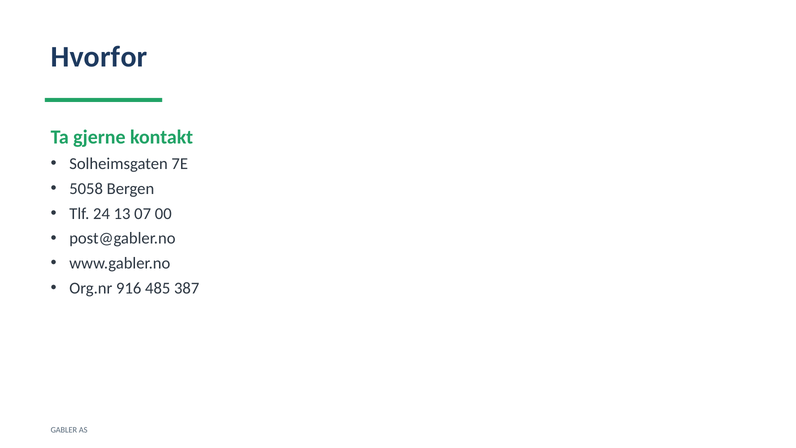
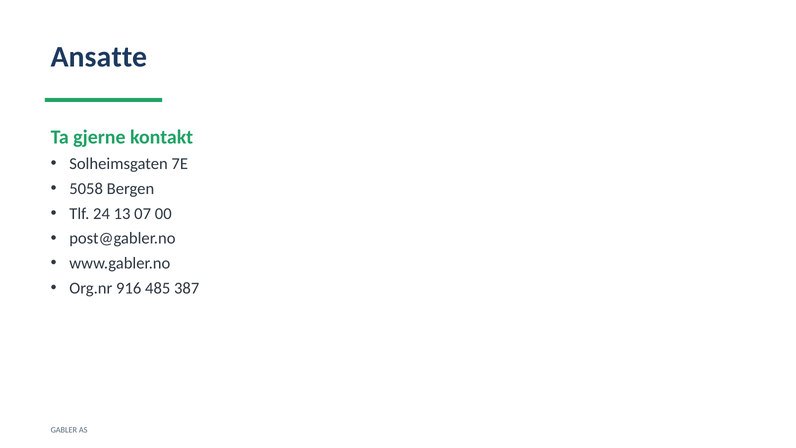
Hvorfor: Hvorfor -> Ansatte
